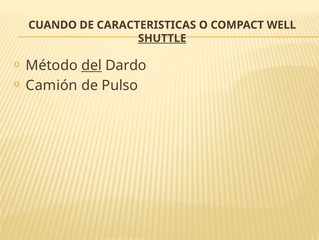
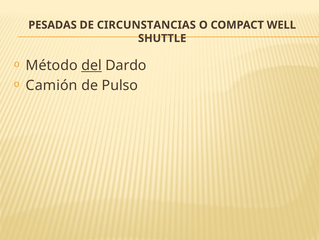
CUANDO: CUANDO -> PESADAS
CARACTERISTICAS: CARACTERISTICAS -> CIRCUNSTANCIAS
SHUTTLE underline: present -> none
